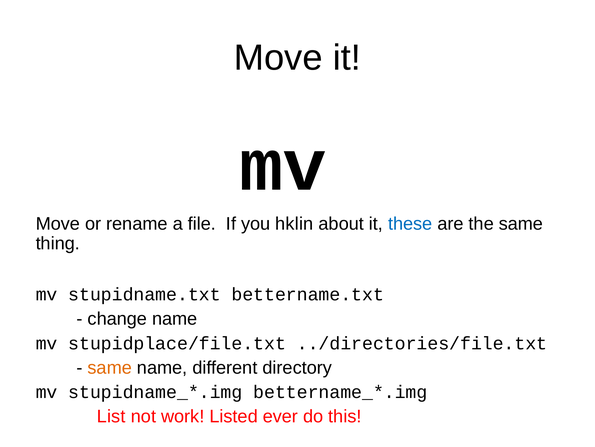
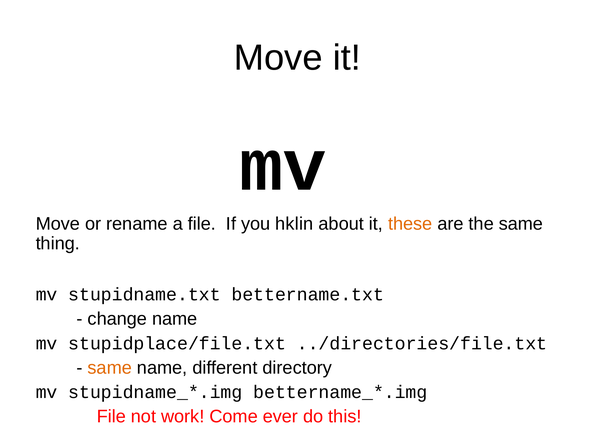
these colour: blue -> orange
List at (111, 416): List -> File
Listed: Listed -> Come
